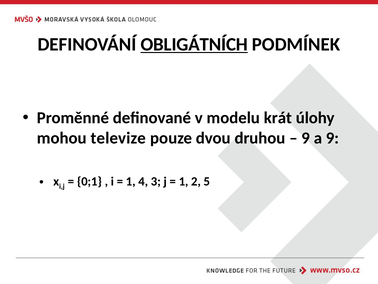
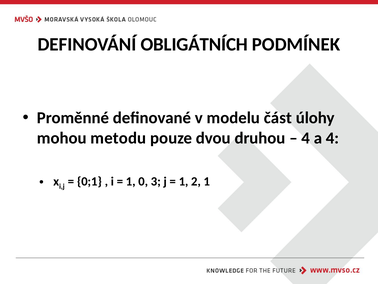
OBLIGÁTNÍCH underline: present -> none
krát: krát -> část
televize: televize -> metodu
9 at (306, 138): 9 -> 4
a 9: 9 -> 4
4: 4 -> 0
2 5: 5 -> 1
